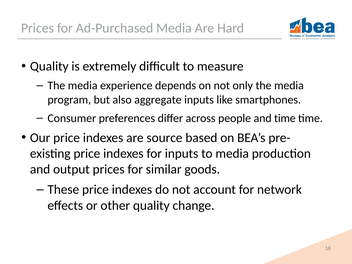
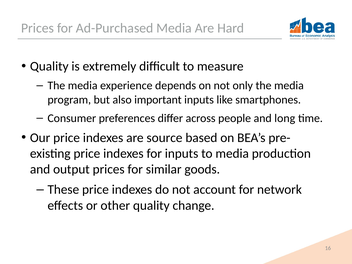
aggregate: aggregate -> important
and time: time -> long
